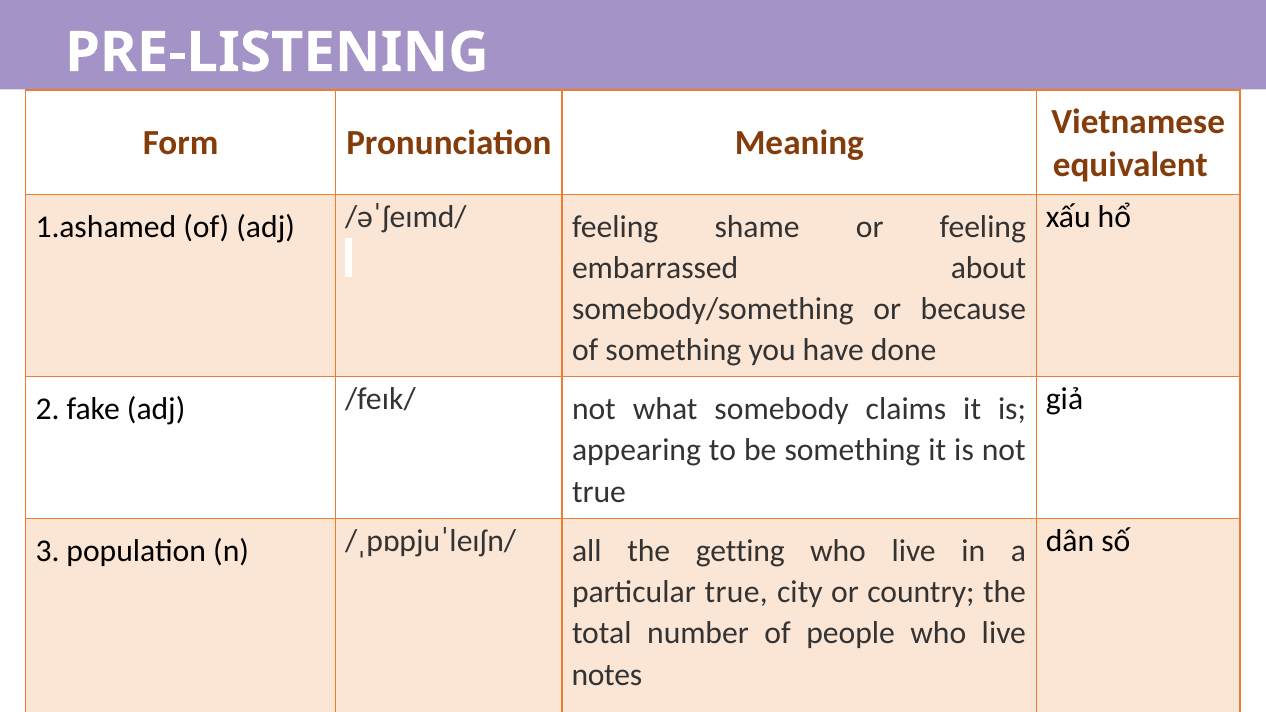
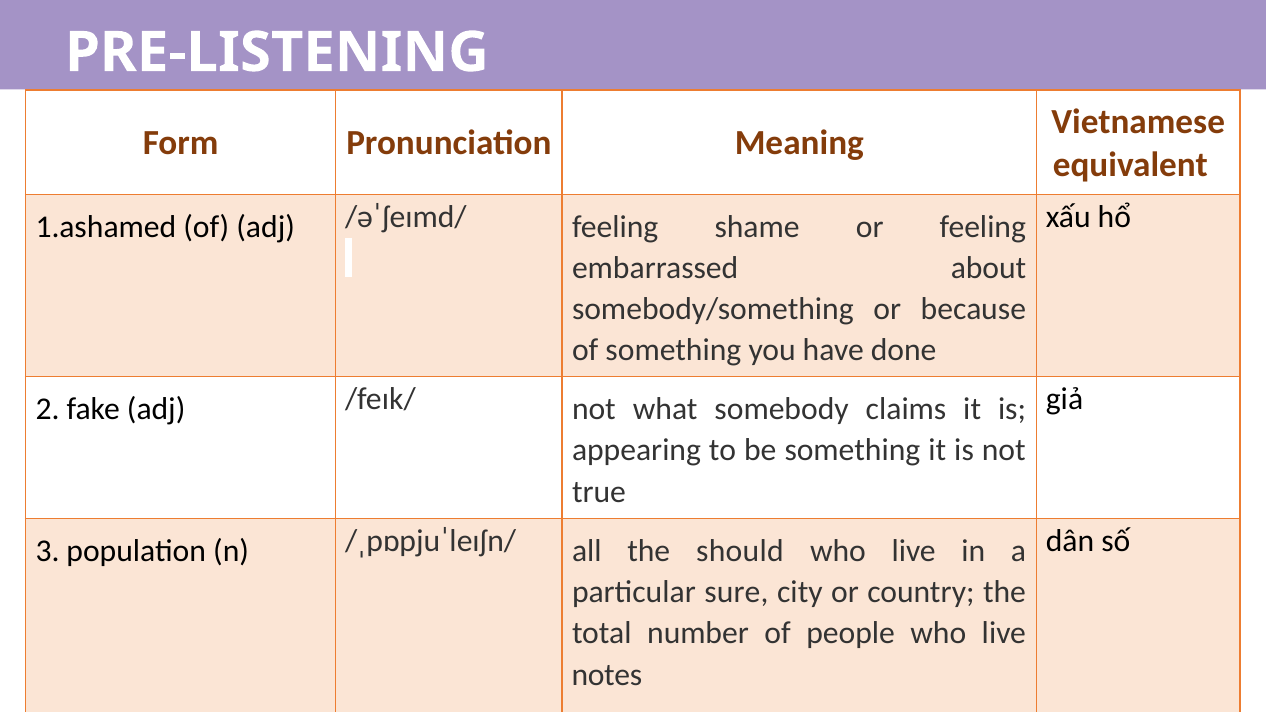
getting: getting -> should
particular true: true -> sure
